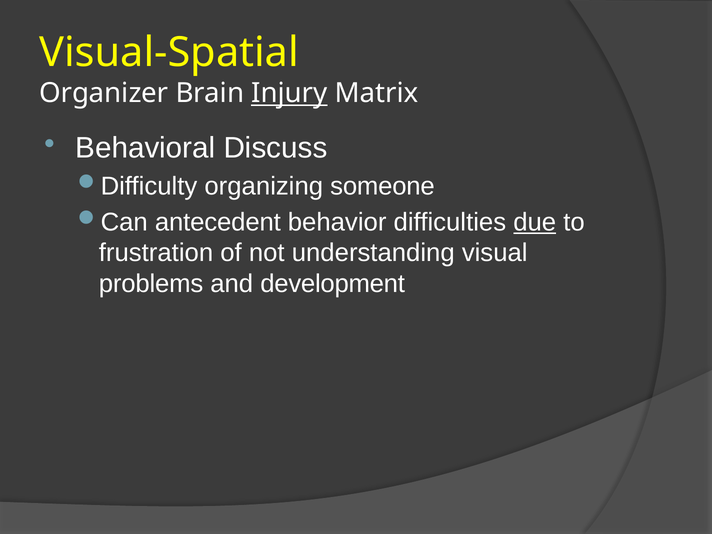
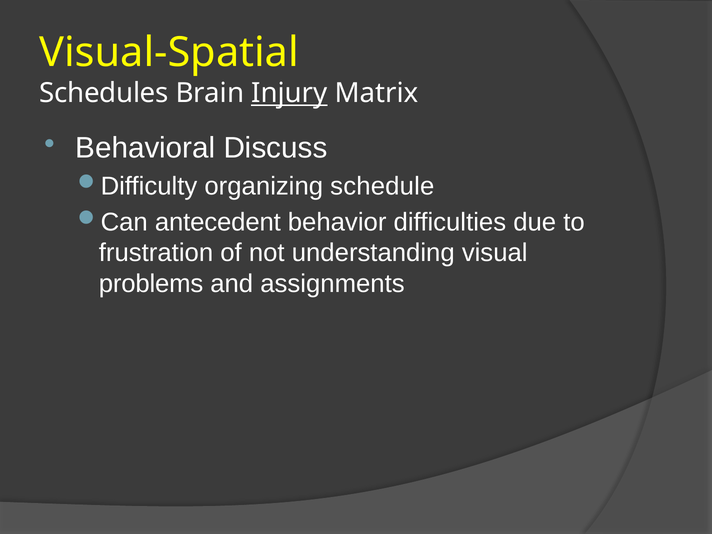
Organizer: Organizer -> Schedules
someone: someone -> schedule
due underline: present -> none
development: development -> assignments
